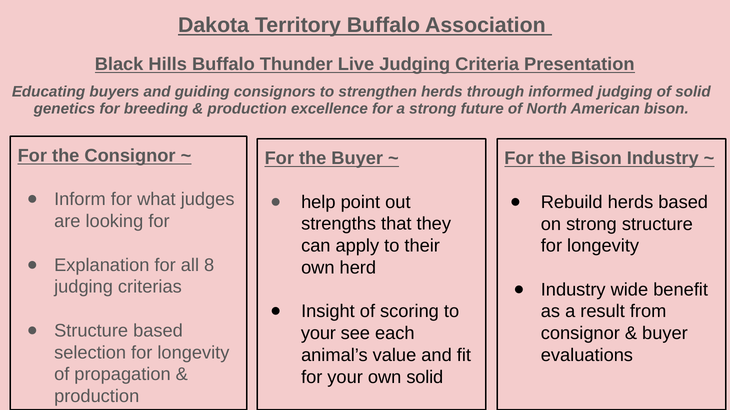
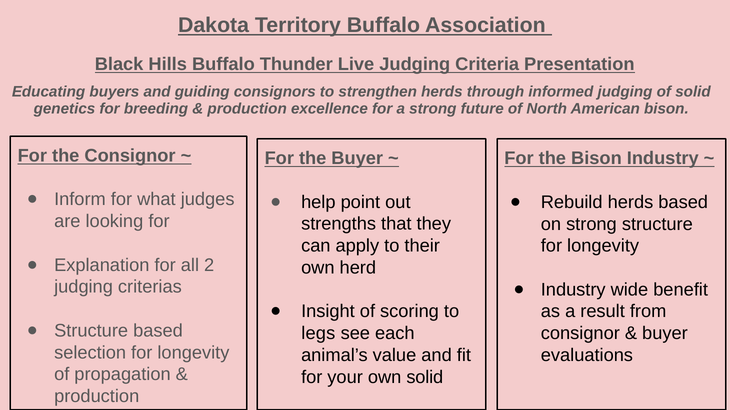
8: 8 -> 2
your at (318, 334): your -> legs
